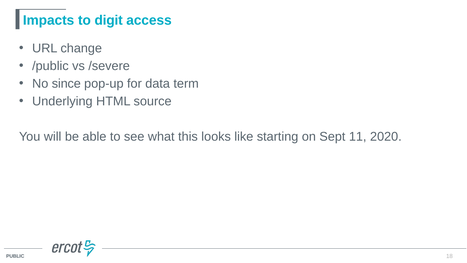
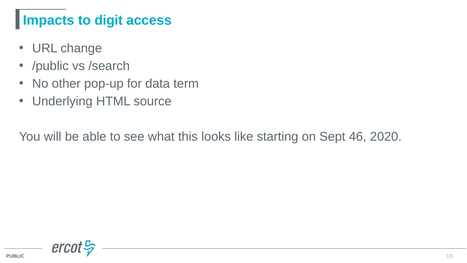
/severe: /severe -> /search
since: since -> other
11: 11 -> 46
